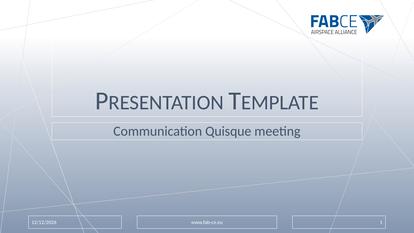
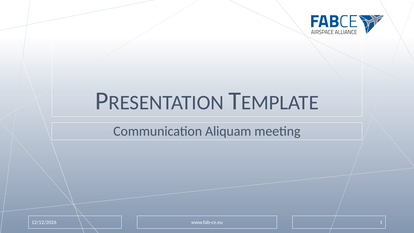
Quisque: Quisque -> Aliquam
